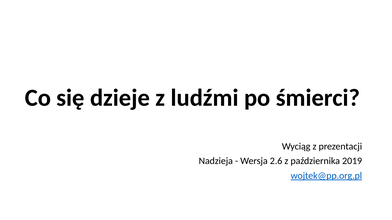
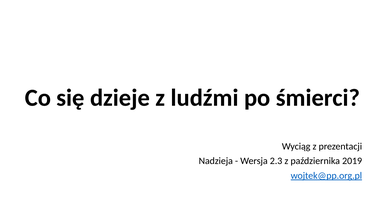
2.6: 2.6 -> 2.3
